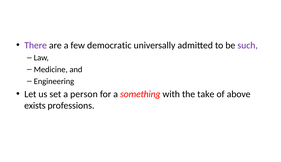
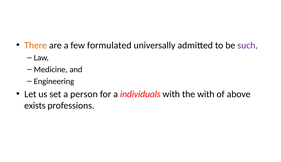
There colour: purple -> orange
democratic: democratic -> formulated
something: something -> individuals
the take: take -> with
